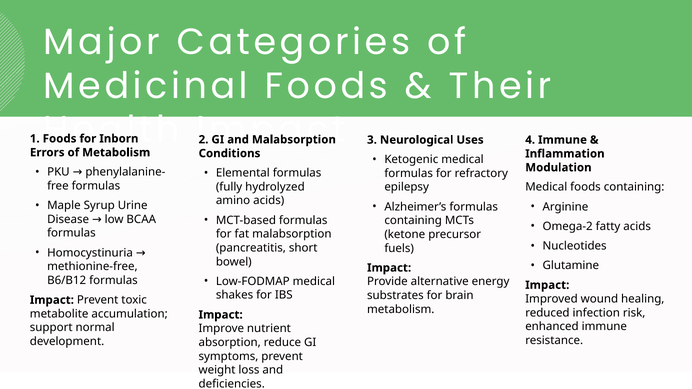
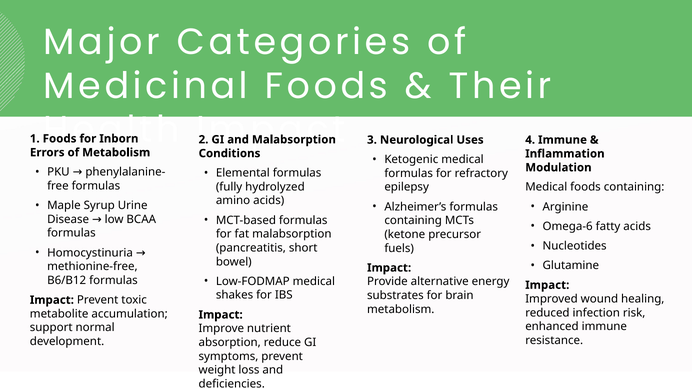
Omega-2: Omega-2 -> Omega-6
